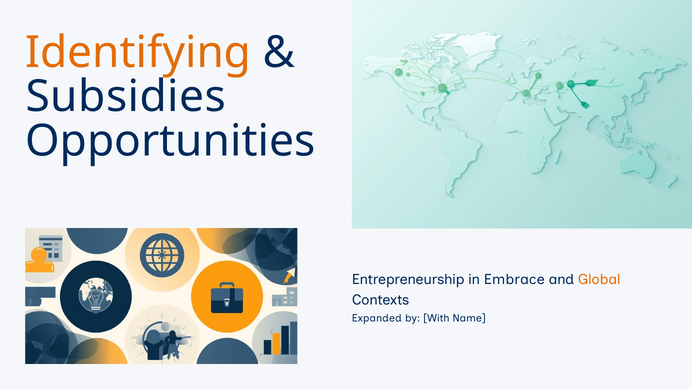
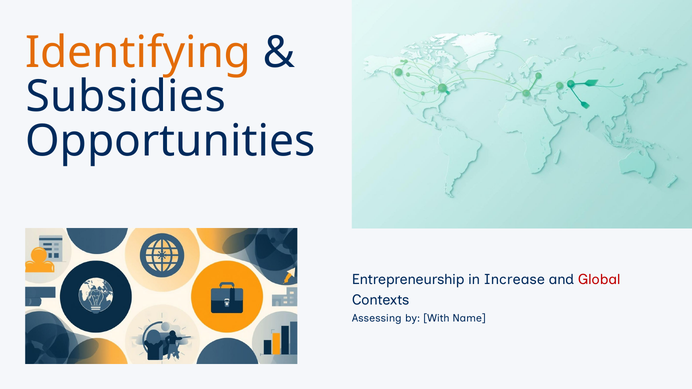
Embrace: Embrace -> Increase
Global colour: orange -> red
Expanded: Expanded -> Assessing
